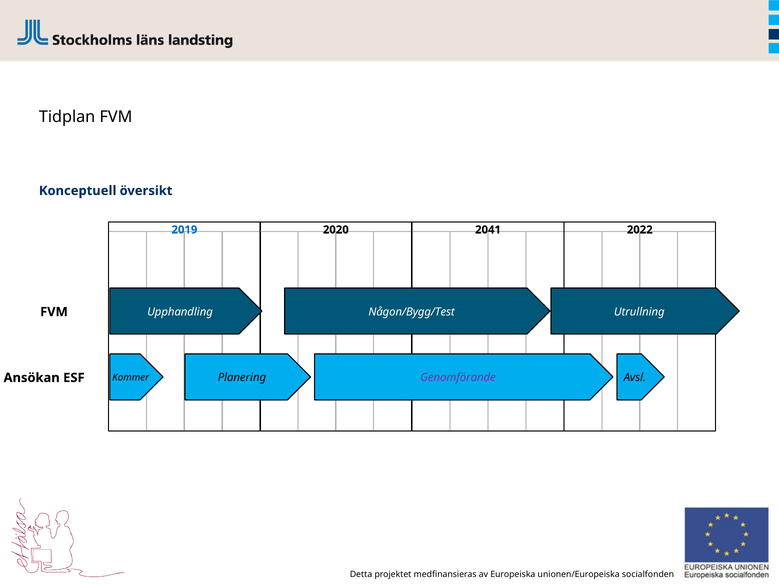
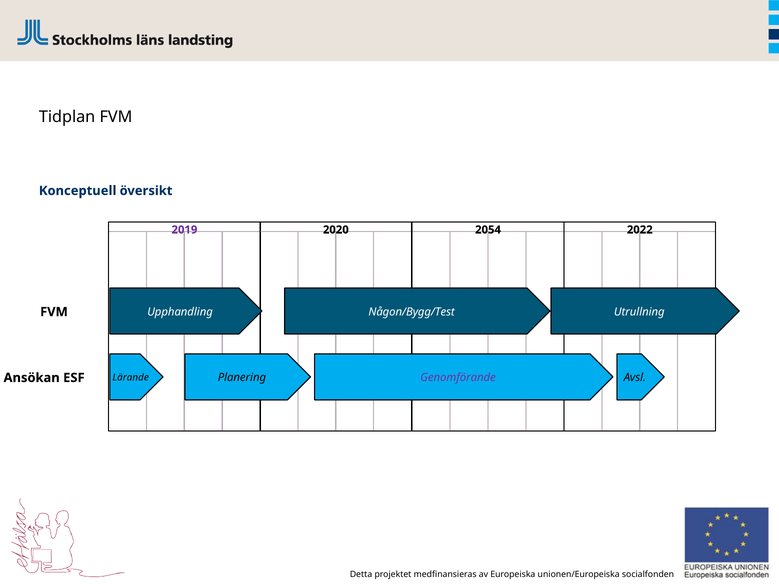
2019 colour: blue -> purple
2041: 2041 -> 2054
Kommer: Kommer -> Lärande
